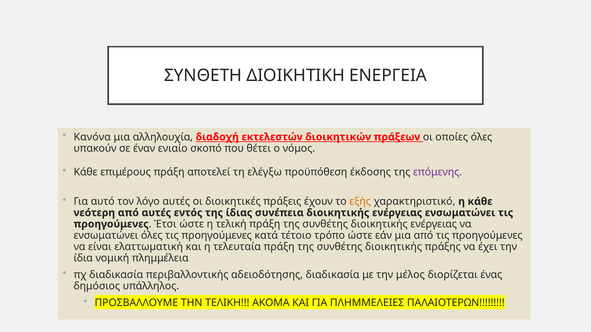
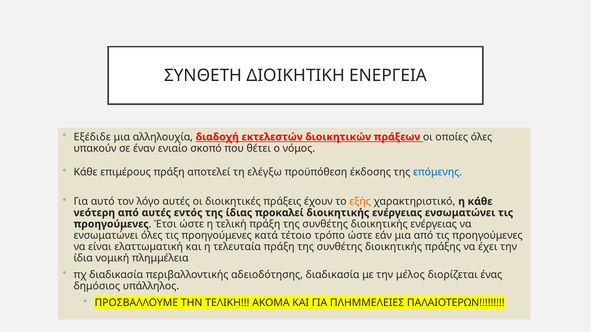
Κανόνα: Κανόνα -> Εξέδιδε
επόμενης colour: purple -> blue
συνέπεια: συνέπεια -> προκαλεί
